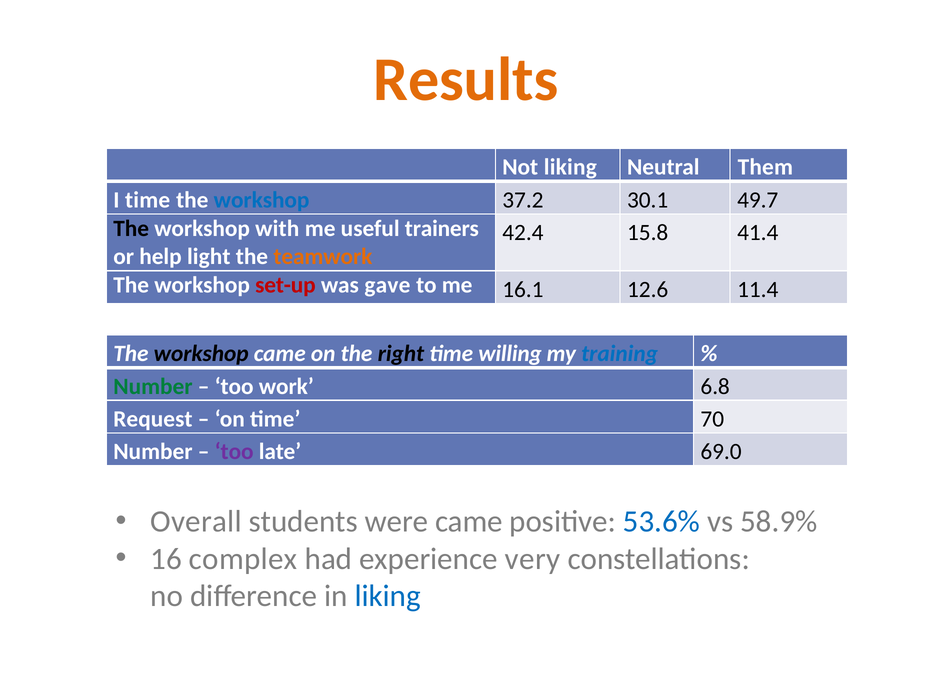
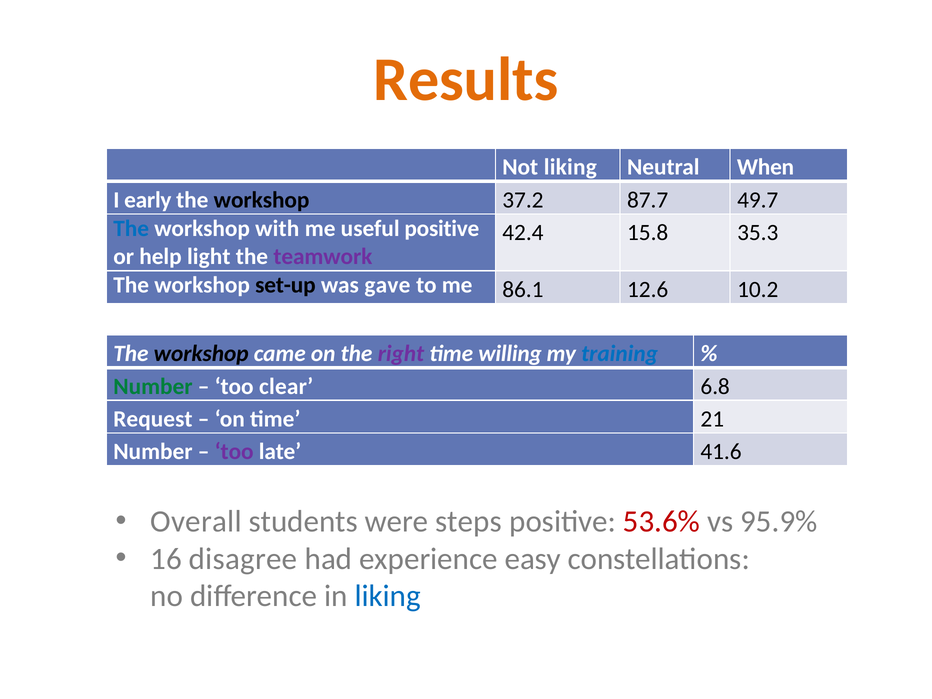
Them: Them -> When
I time: time -> early
workshop at (262, 200) colour: blue -> black
30.1: 30.1 -> 87.7
The at (131, 228) colour: black -> blue
useful trainers: trainers -> positive
41.4: 41.4 -> 35.3
teamwork colour: orange -> purple
set-up colour: red -> black
16.1: 16.1 -> 86.1
11.4: 11.4 -> 10.2
right colour: black -> purple
work: work -> clear
70: 70 -> 21
69.0: 69.0 -> 41.6
were came: came -> steps
53.6% colour: blue -> red
58.9%: 58.9% -> 95.9%
complex: complex -> disagree
very: very -> easy
